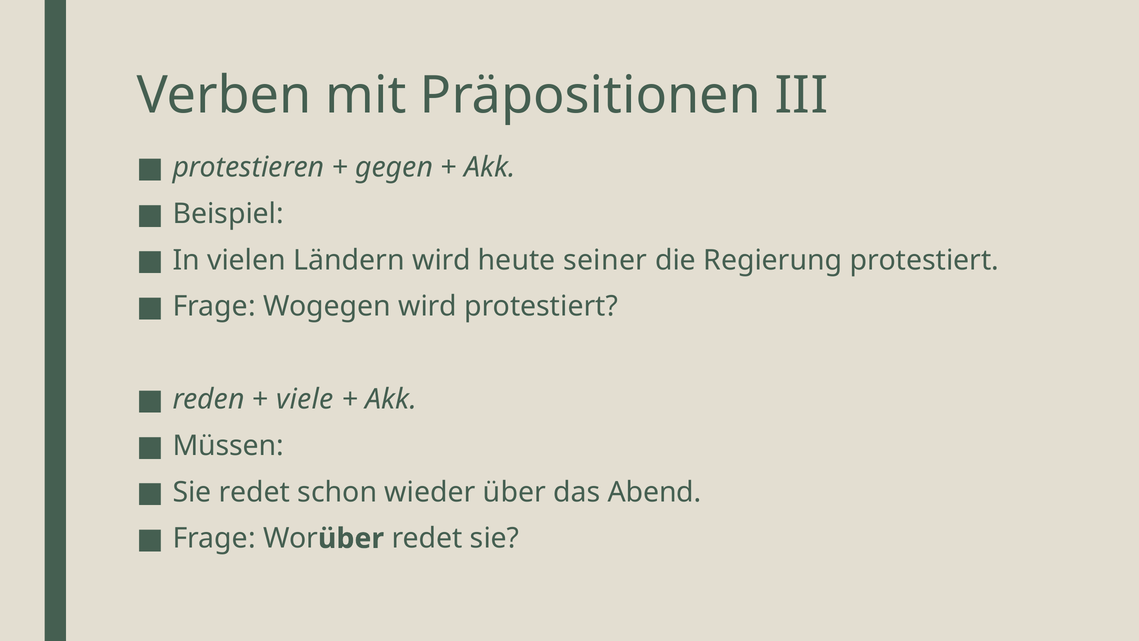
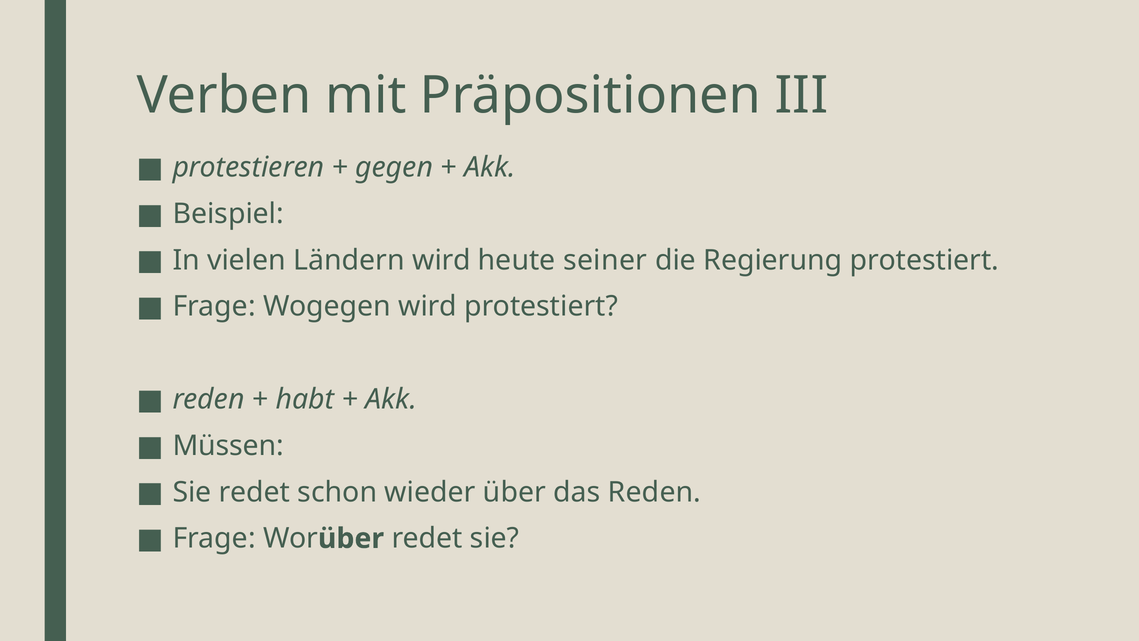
viele: viele -> habt
das Abend: Abend -> Reden
